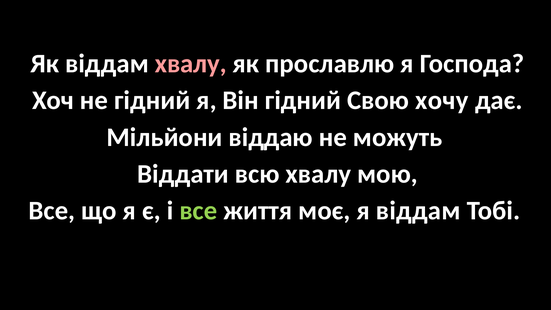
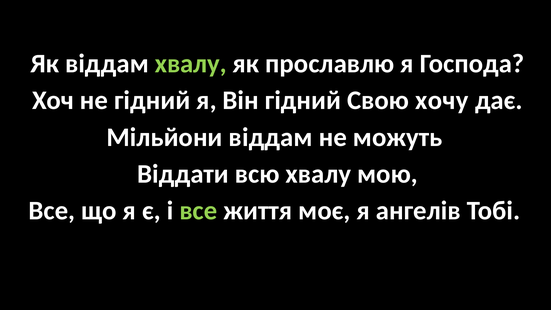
хвалу at (191, 64) colour: pink -> light green
Мільйони віддаю: віддаю -> віддам
я віддам: віддам -> ангелів
